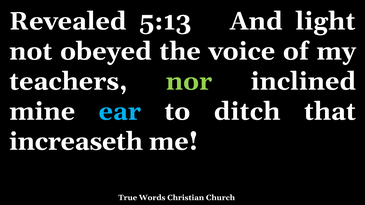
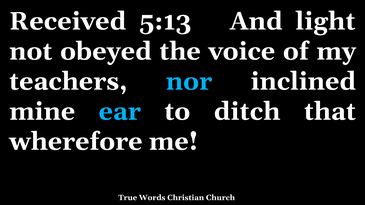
Revealed: Revealed -> Received
nor colour: light green -> light blue
increaseth: increaseth -> wherefore
